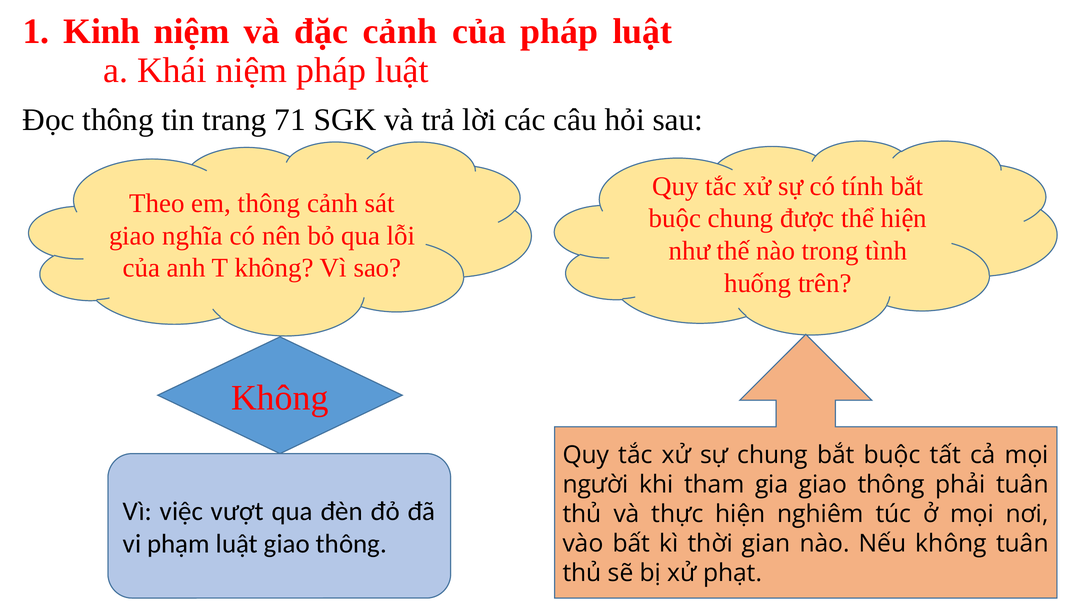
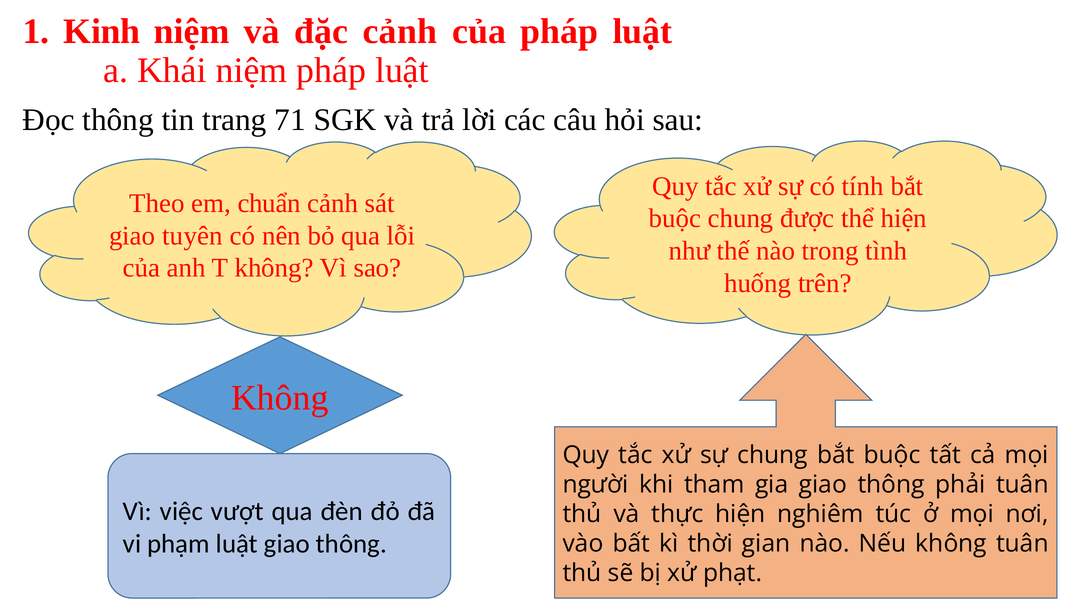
em thông: thông -> chuẩn
nghĩa: nghĩa -> tuyên
